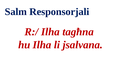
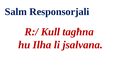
R:/ Ilha: Ilha -> Kull
